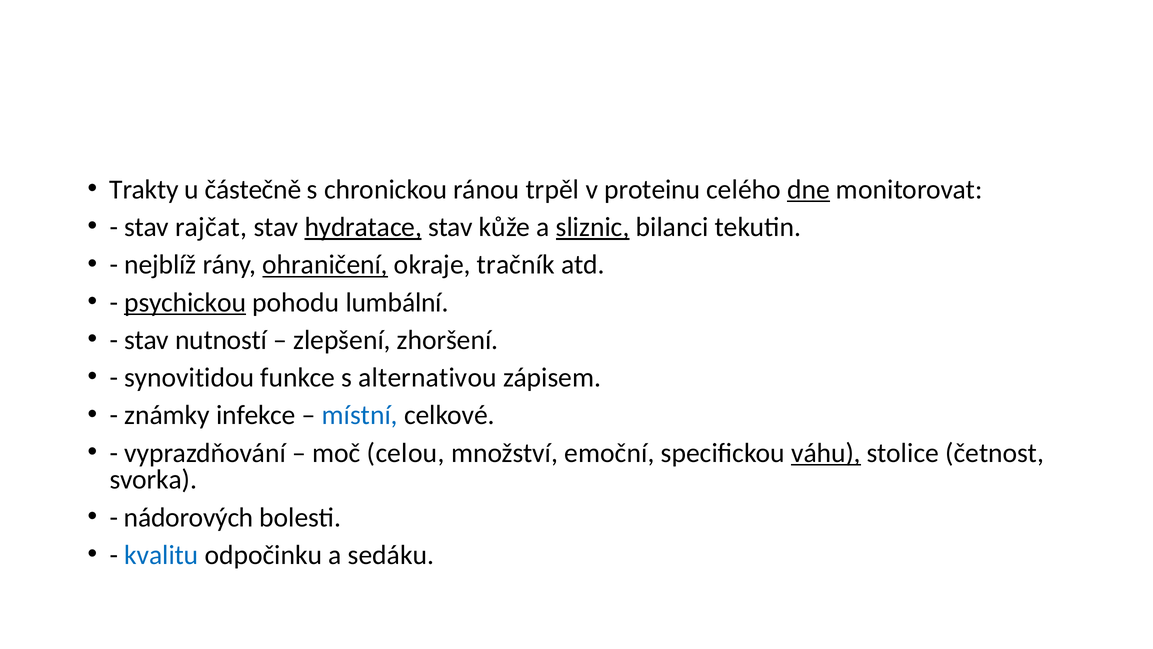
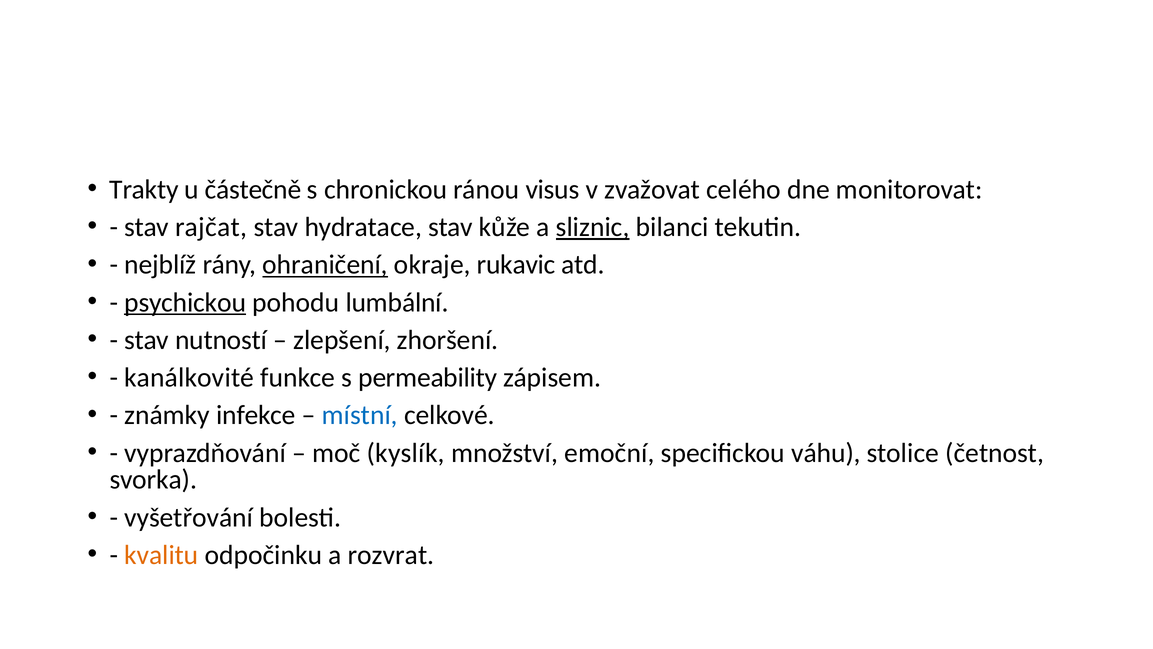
trpěl: trpěl -> visus
proteinu: proteinu -> zvažovat
dne underline: present -> none
hydratace underline: present -> none
tračník: tračník -> rukavic
synovitidou: synovitidou -> kanálkovité
alternativou: alternativou -> permeability
celou: celou -> kyslík
váhu underline: present -> none
nádorových: nádorových -> vyšetřování
kvalitu colour: blue -> orange
sedáku: sedáku -> rozvrat
